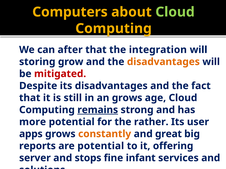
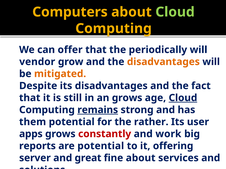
after: after -> offer
integration: integration -> periodically
storing: storing -> vendor
mitigated colour: red -> orange
Cloud at (183, 98) underline: none -> present
more: more -> them
constantly colour: orange -> red
great: great -> work
stops: stops -> great
fine infant: infant -> about
